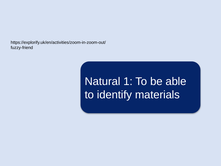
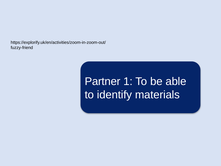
Natural: Natural -> Partner
